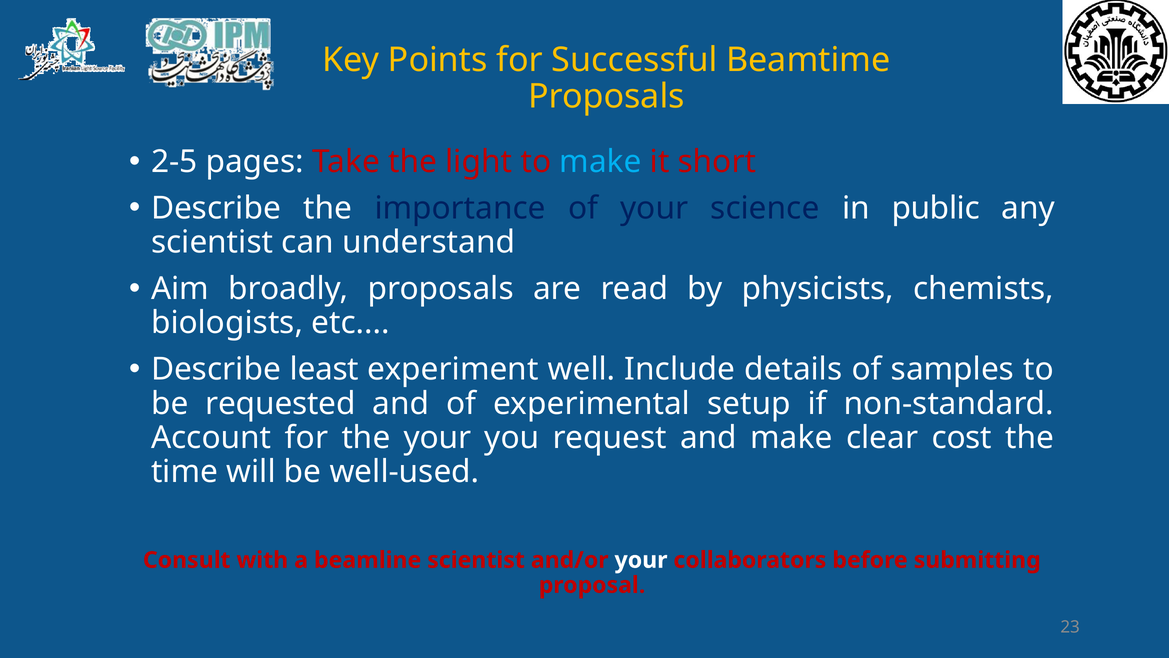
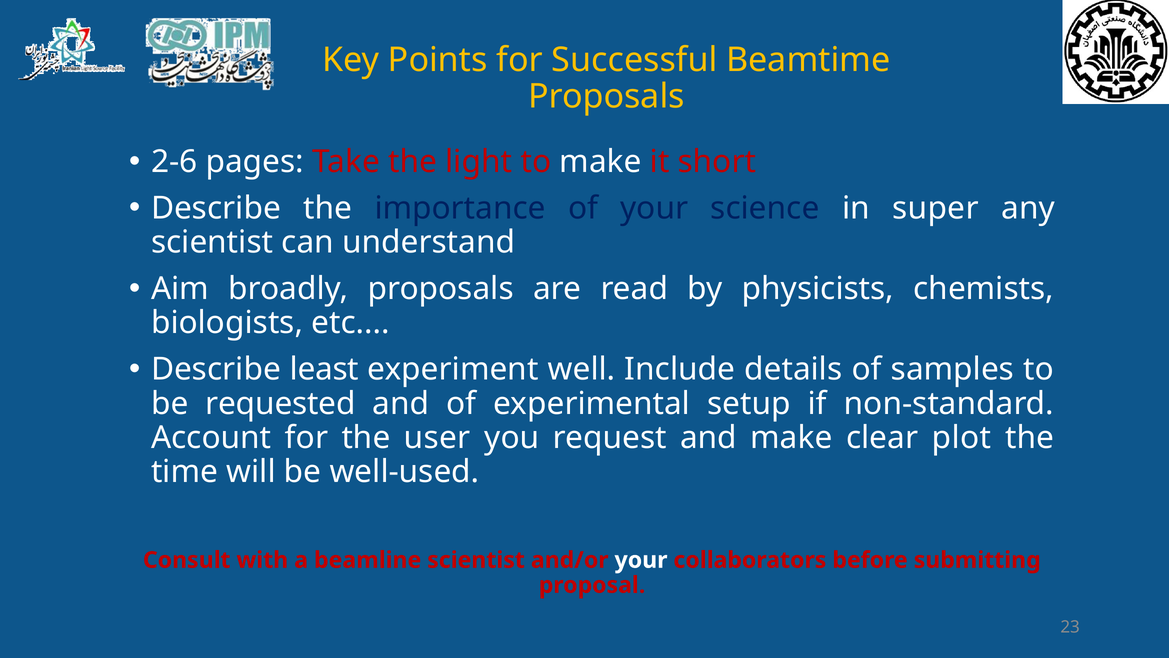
2-5: 2-5 -> 2-6
make at (601, 162) colour: light blue -> white
public: public -> super
the your: your -> user
cost: cost -> plot
